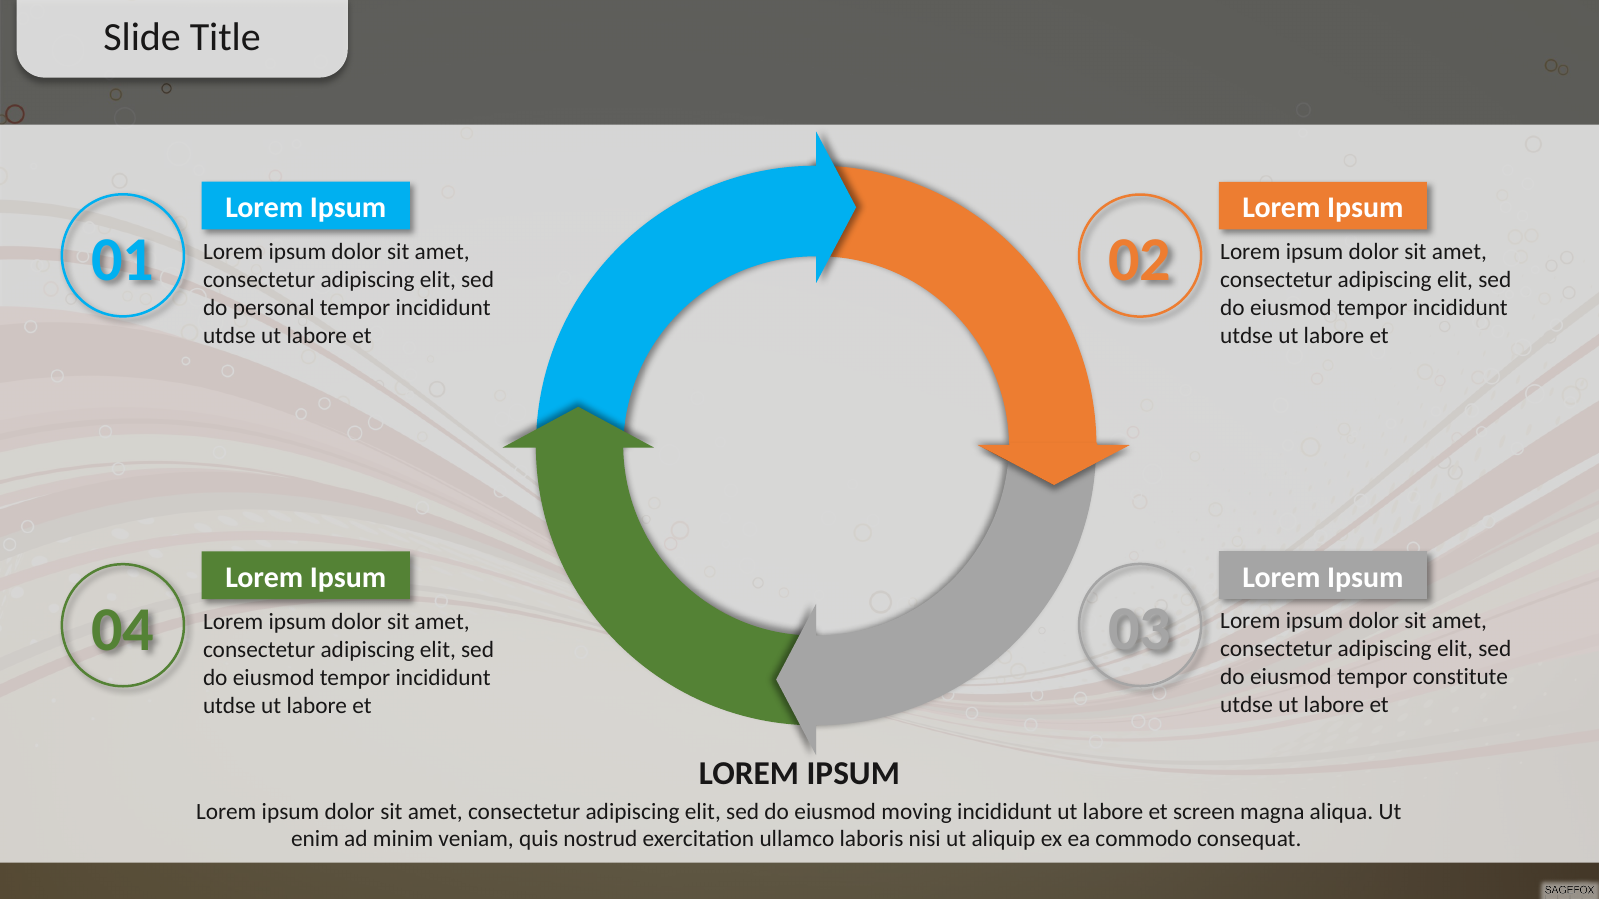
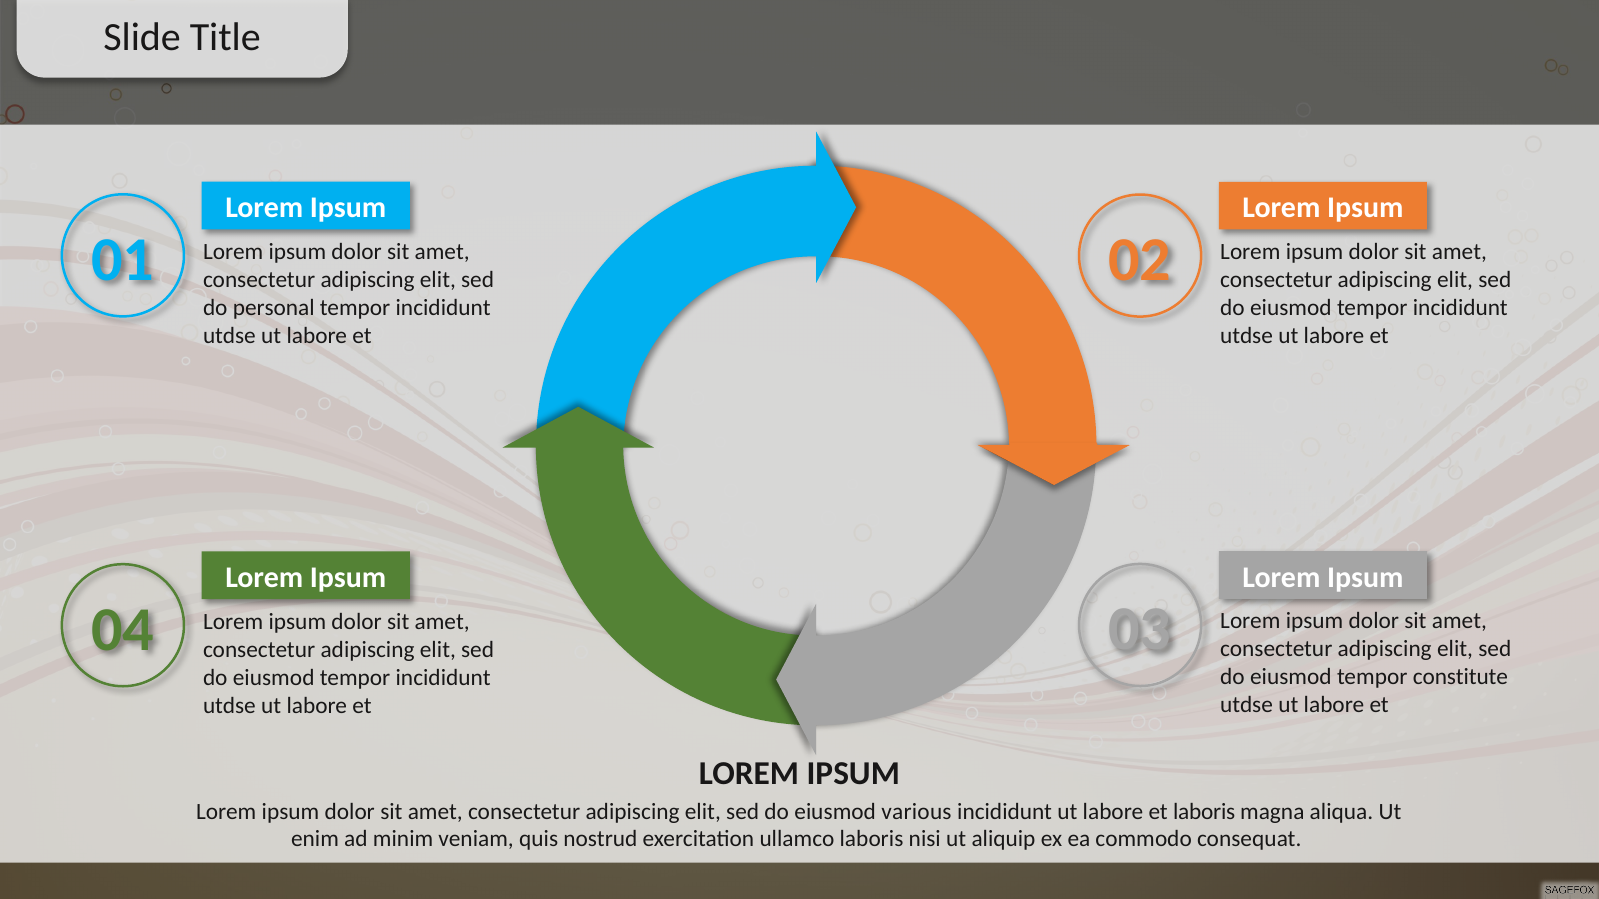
moving: moving -> various
et screen: screen -> laboris
